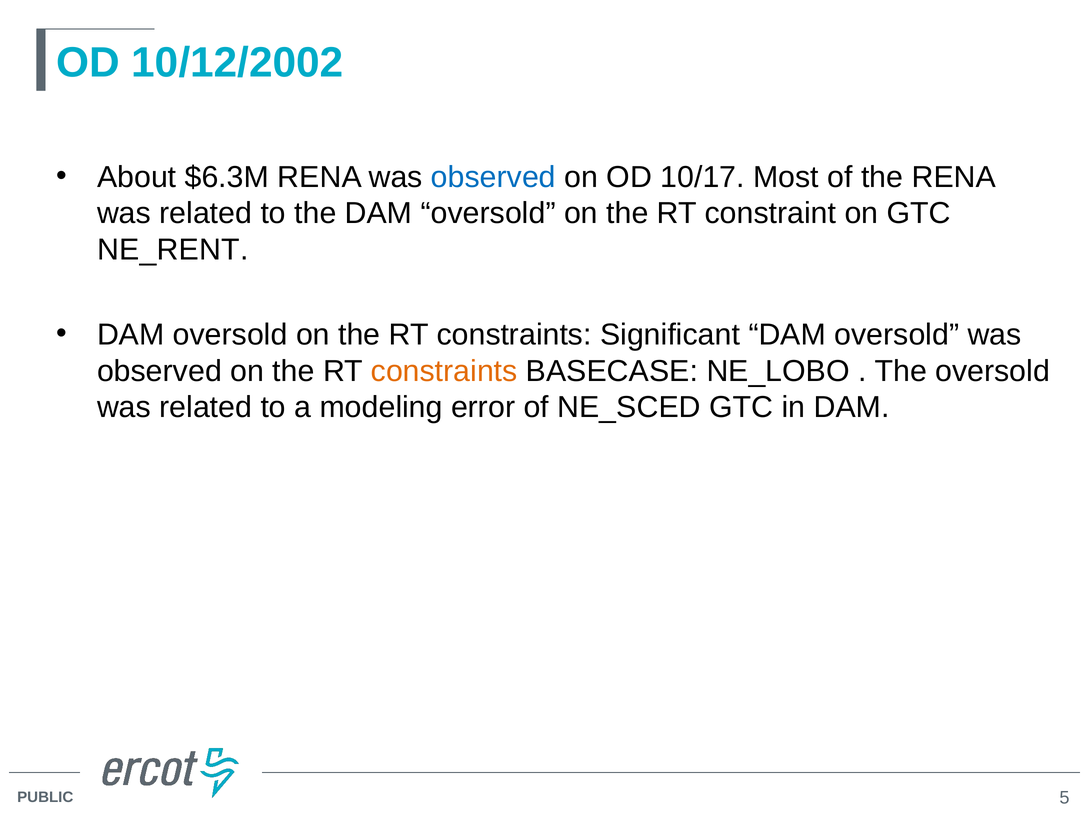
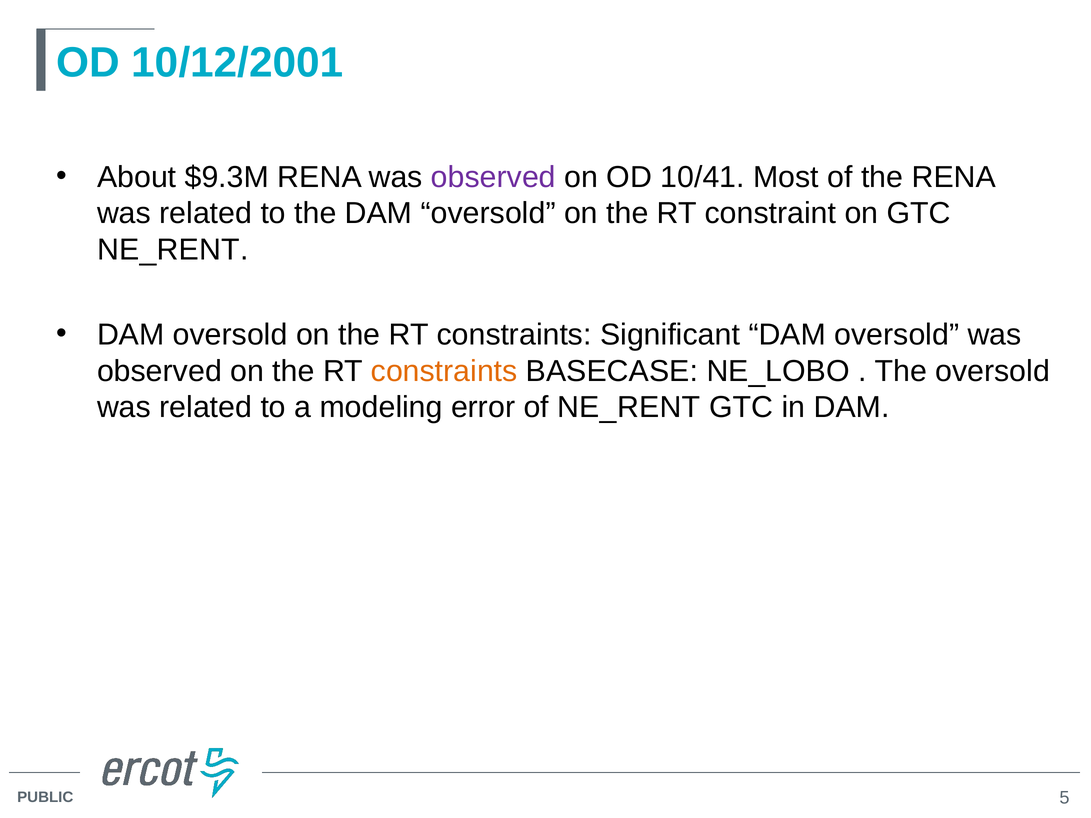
10/12/2002: 10/12/2002 -> 10/12/2001
$6.3M: $6.3M -> $9.3M
observed at (493, 177) colour: blue -> purple
10/17: 10/17 -> 10/41
of NE_SCED: NE_SCED -> NE_RENT
